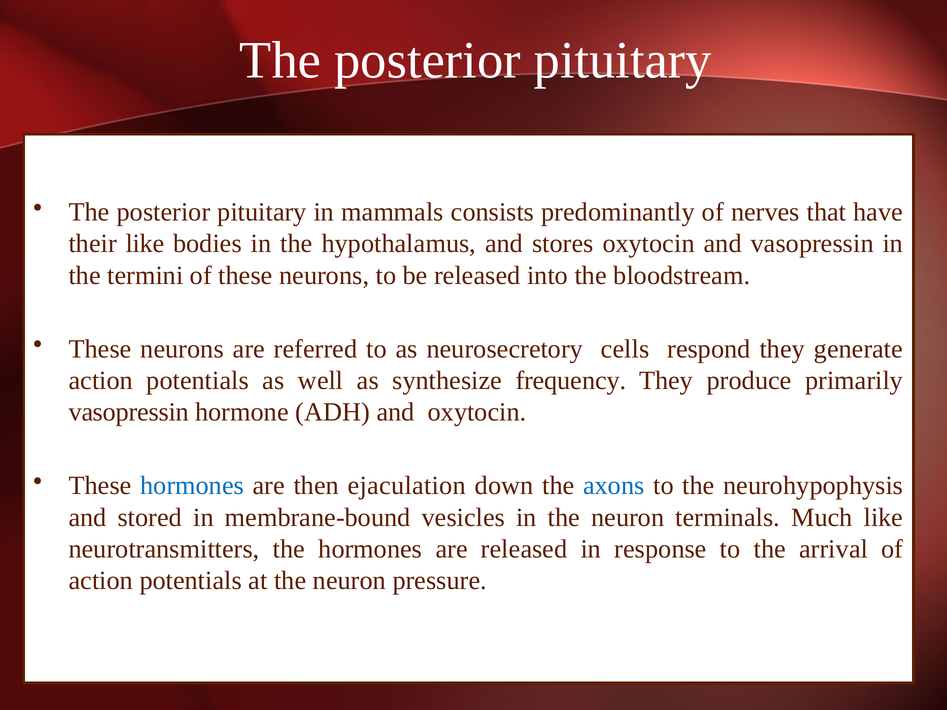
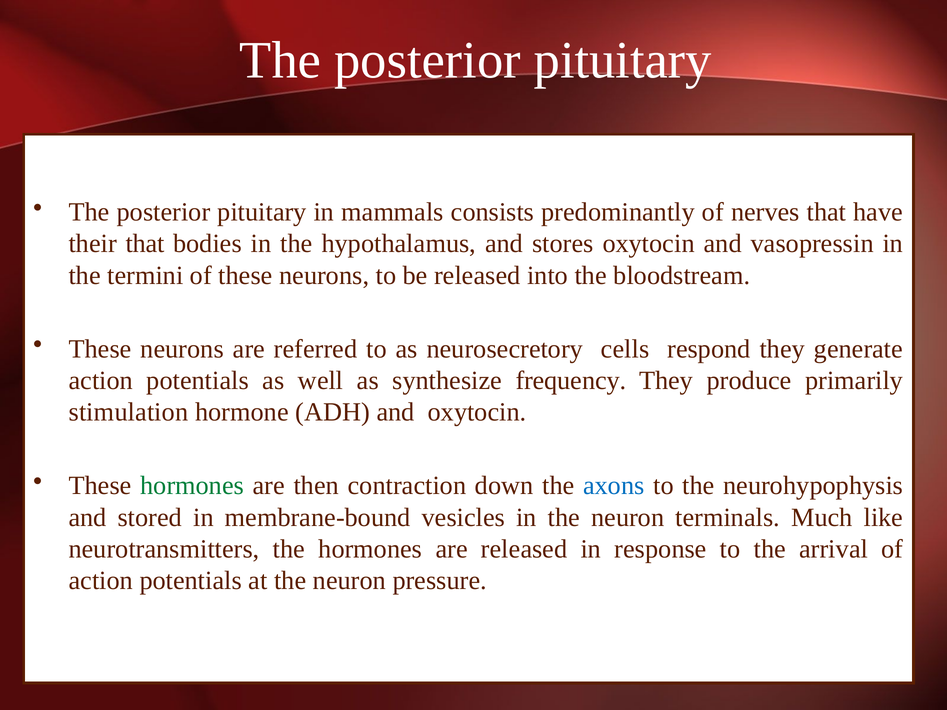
their like: like -> that
vasopressin at (129, 412): vasopressin -> stimulation
hormones at (192, 486) colour: blue -> green
ejaculation: ejaculation -> contraction
